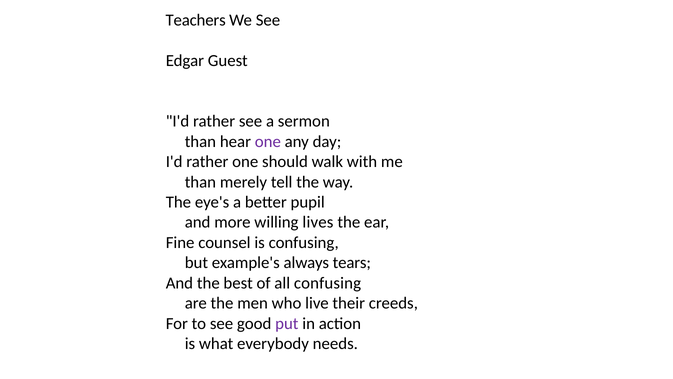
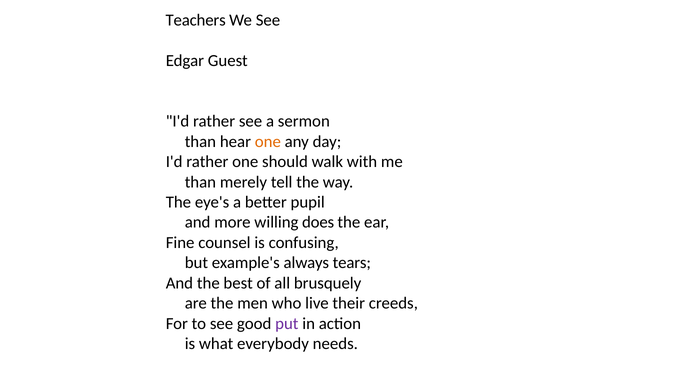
one at (268, 141) colour: purple -> orange
lives: lives -> does
all confusing: confusing -> brusquely
